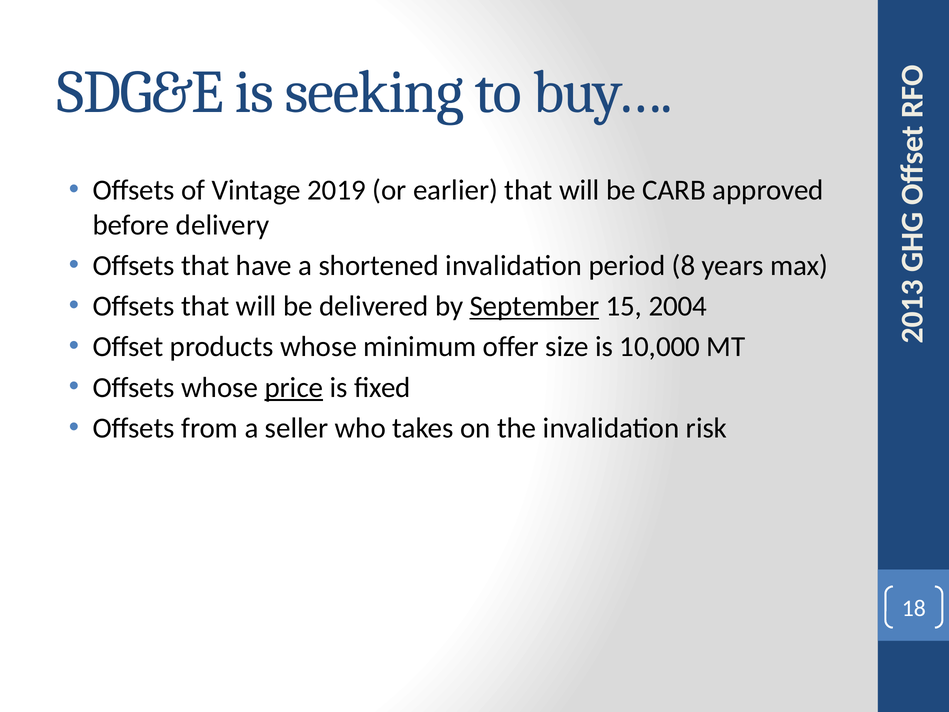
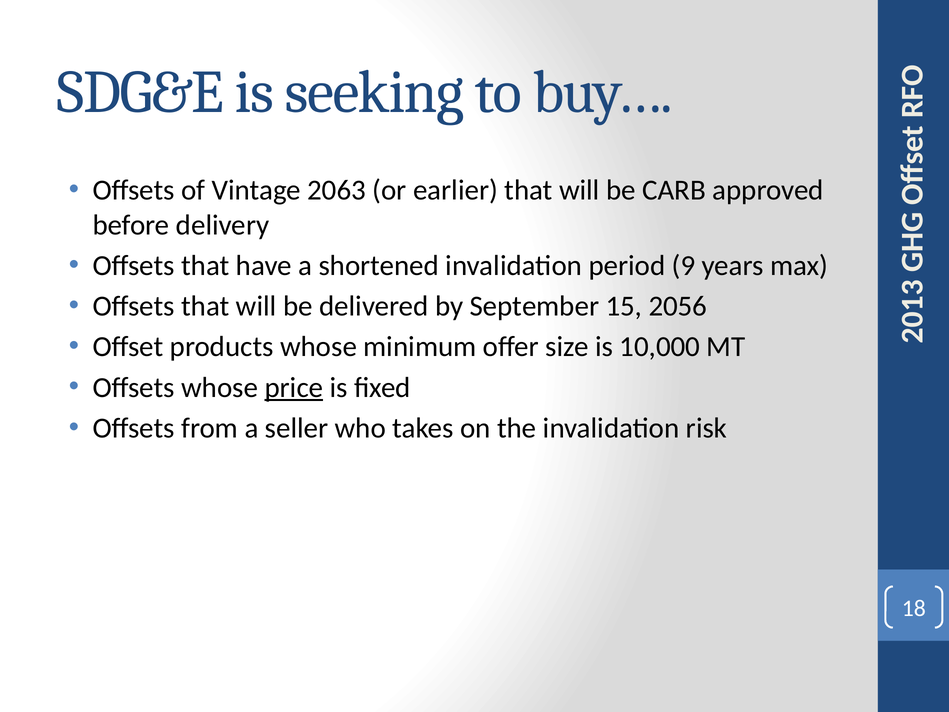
2019: 2019 -> 2063
8: 8 -> 9
September underline: present -> none
2004: 2004 -> 2056
